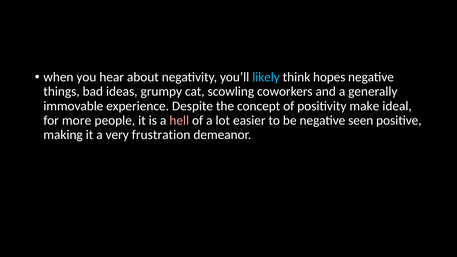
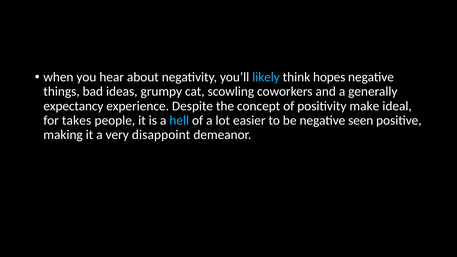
immovable: immovable -> expectancy
more: more -> takes
hell colour: pink -> light blue
frustration: frustration -> disappoint
